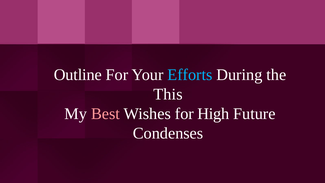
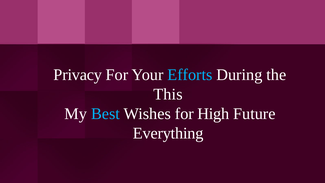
Outline: Outline -> Privacy
Best colour: pink -> light blue
Condenses: Condenses -> Everything
